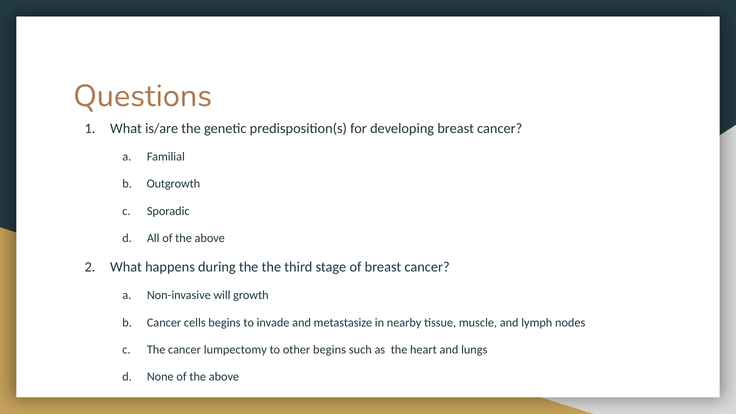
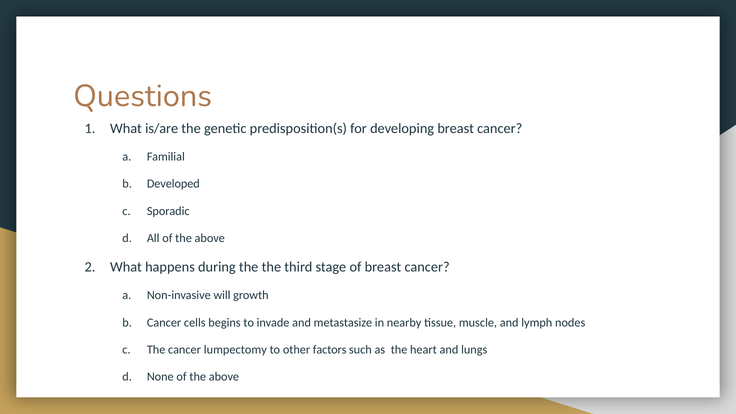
Outgrowth: Outgrowth -> Developed
other begins: begins -> factors
